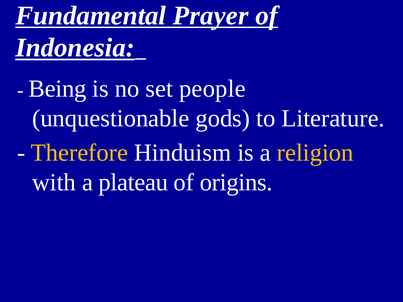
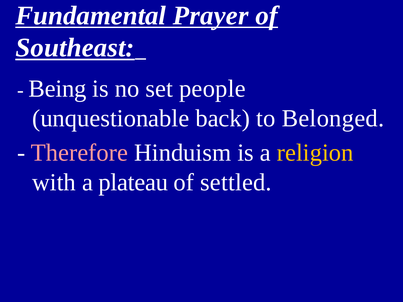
Indonesia: Indonesia -> Southeast
gods: gods -> back
Literature: Literature -> Belonged
Therefore colour: yellow -> pink
origins: origins -> settled
